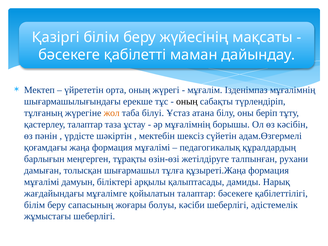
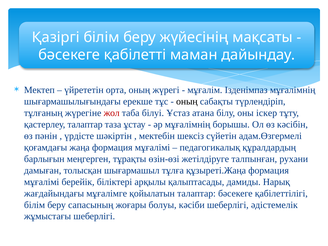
жол colour: orange -> red
беріп: беріп -> іскер
дамуын: дамуын -> берейік
